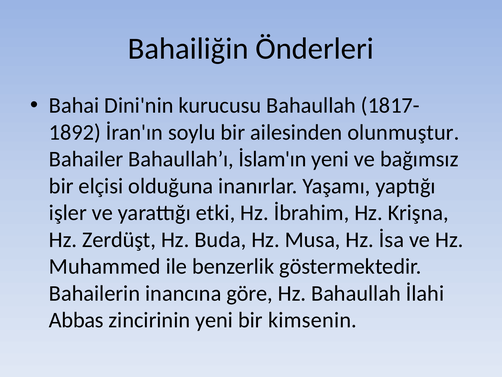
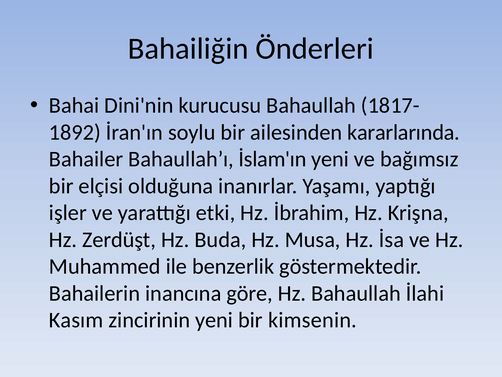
olunmuştur: olunmuştur -> kararlarında
Abbas: Abbas -> Kasım
